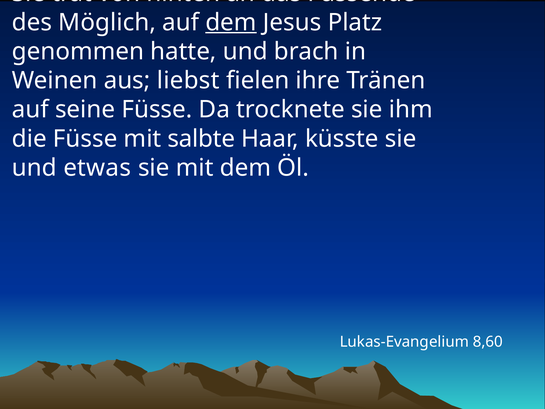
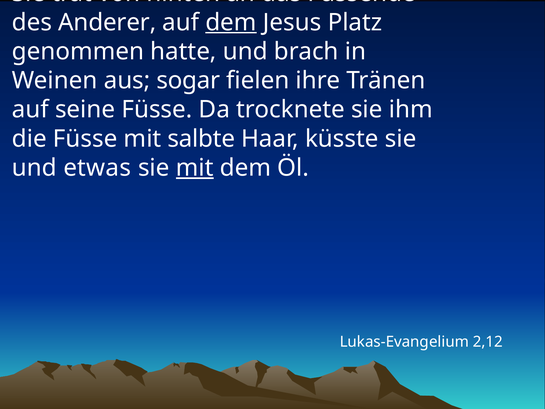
Möglich: Möglich -> Anderer
liebst: liebst -> sogar
mit at (195, 168) underline: none -> present
8,60: 8,60 -> 2,12
